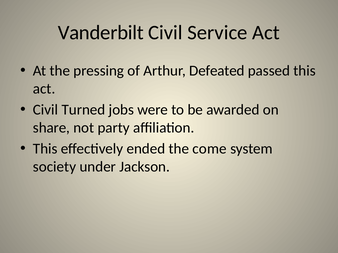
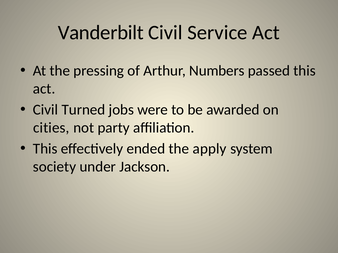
Defeated: Defeated -> Numbers
share: share -> cities
come: come -> apply
